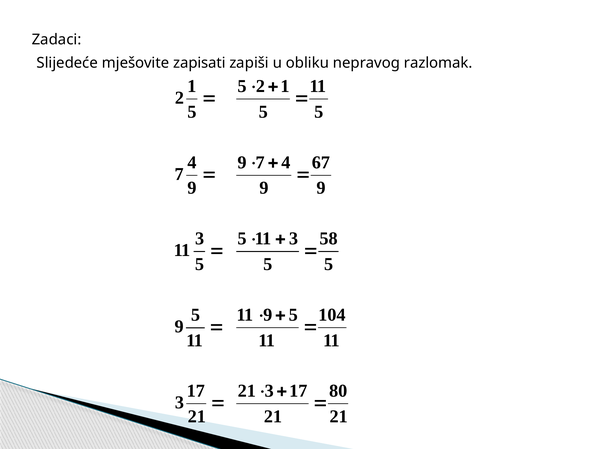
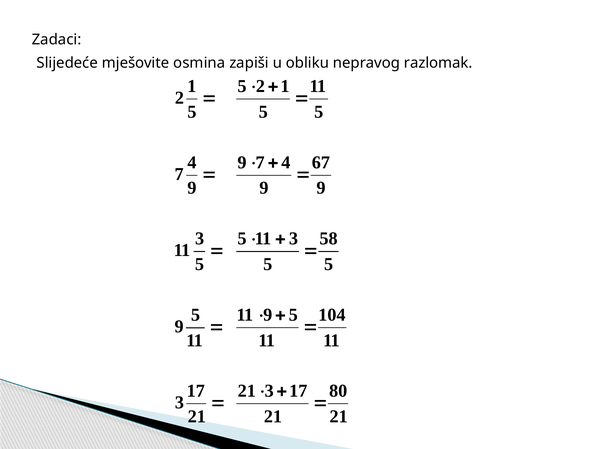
zapisati: zapisati -> osmina
